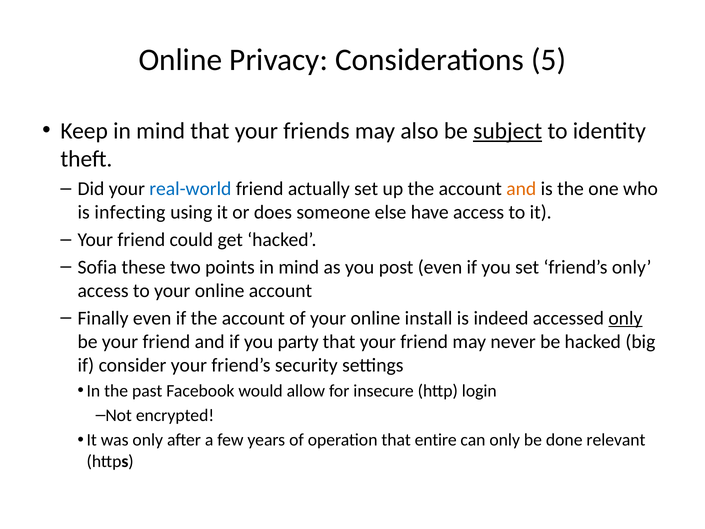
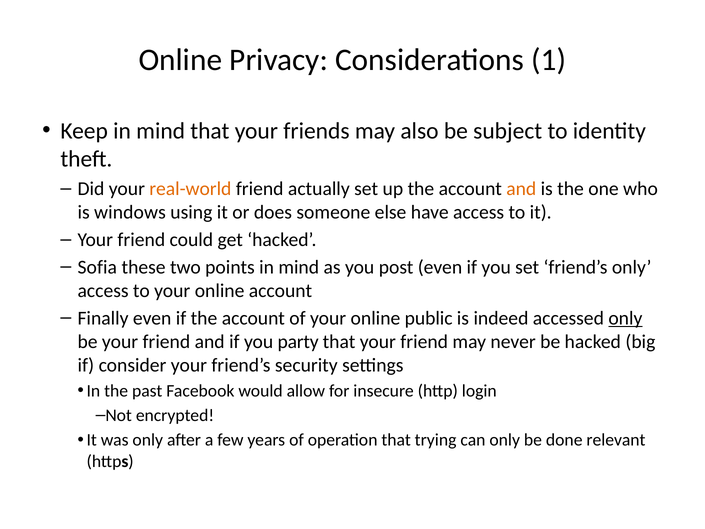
5: 5 -> 1
subject underline: present -> none
real-world colour: blue -> orange
infecting: infecting -> windows
install: install -> public
entire: entire -> trying
